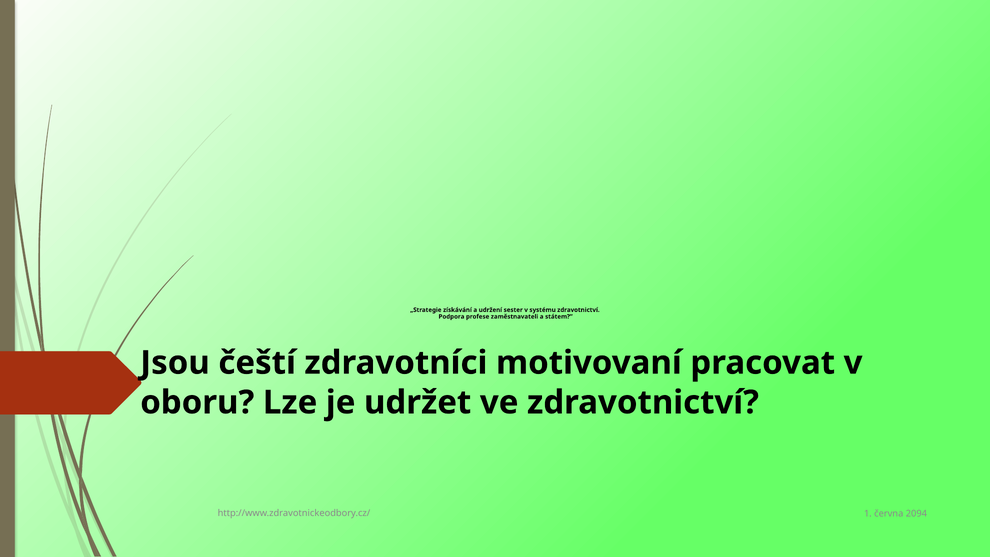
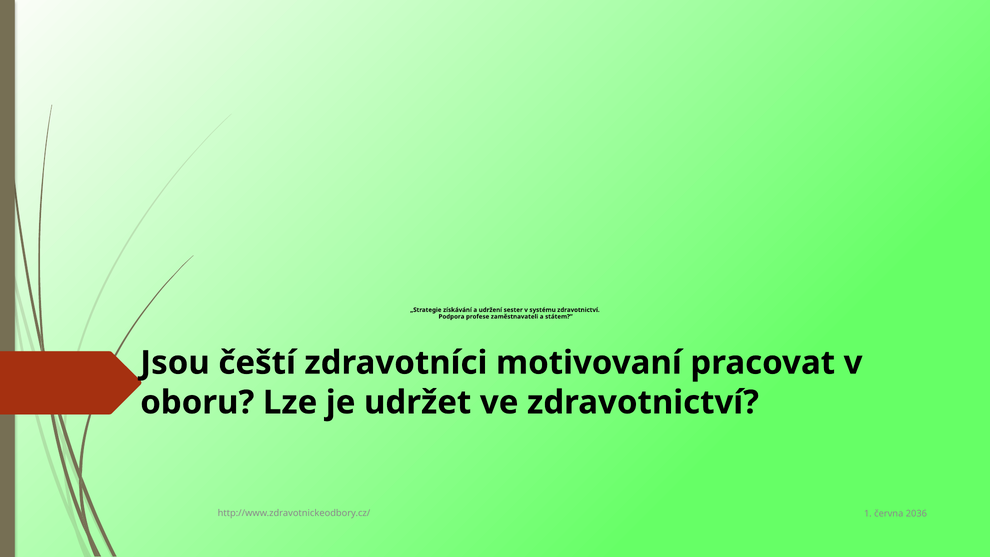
2094: 2094 -> 2036
